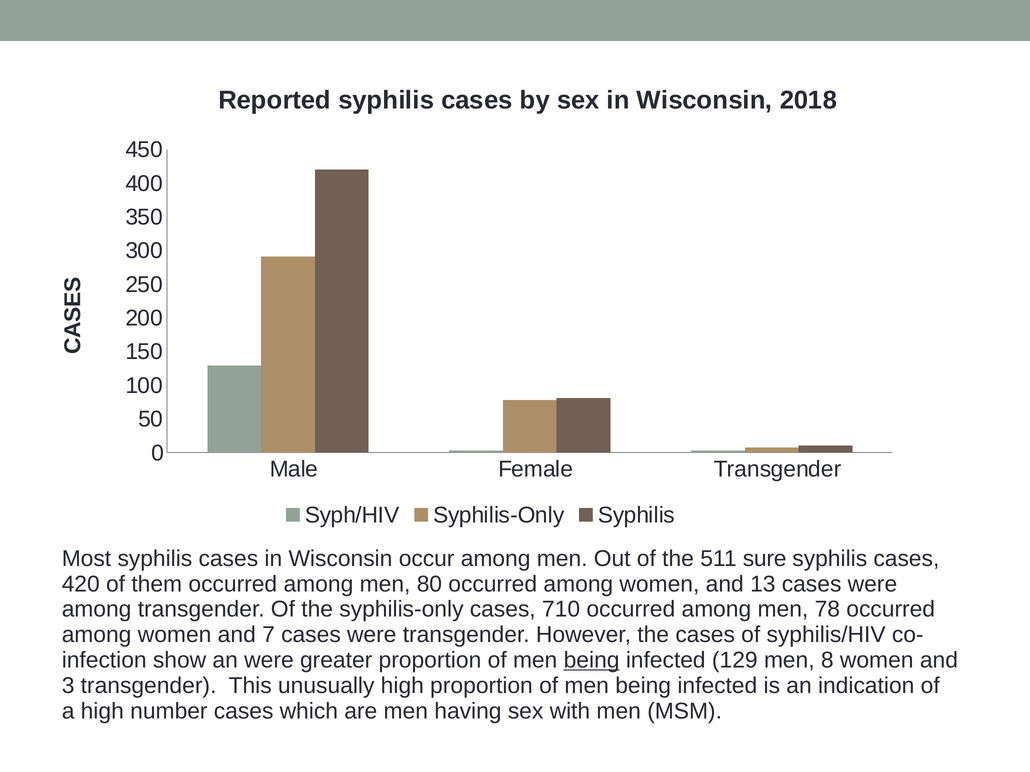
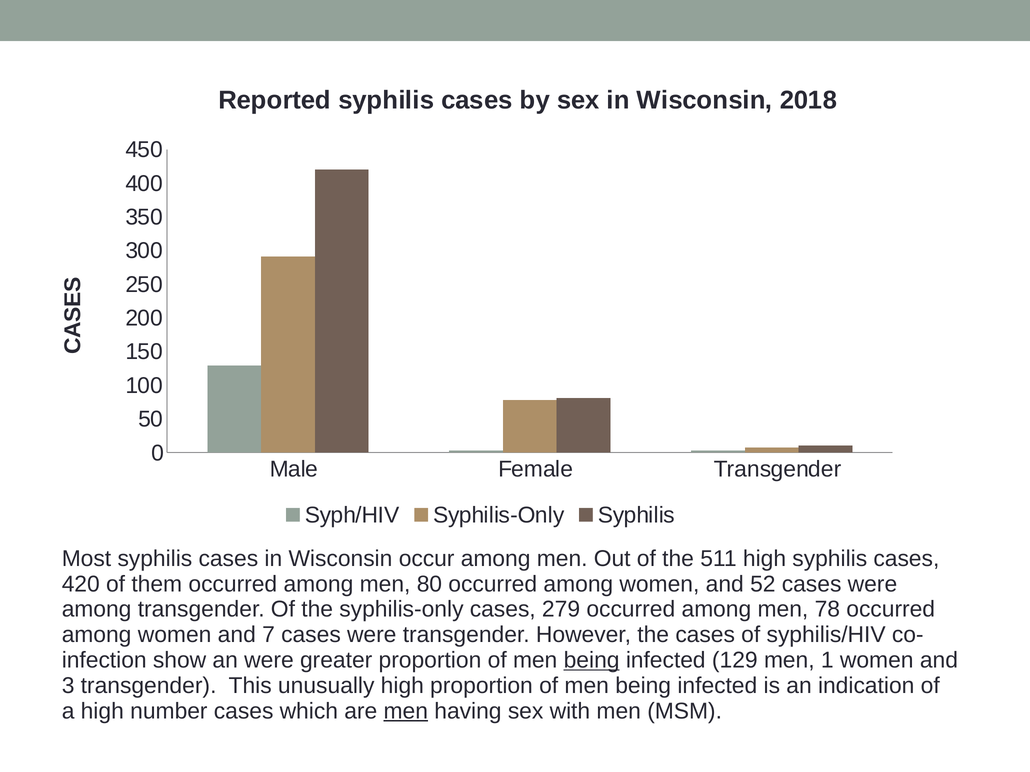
511 sure: sure -> high
13: 13 -> 52
710: 710 -> 279
8: 8 -> 1
men at (406, 712) underline: none -> present
